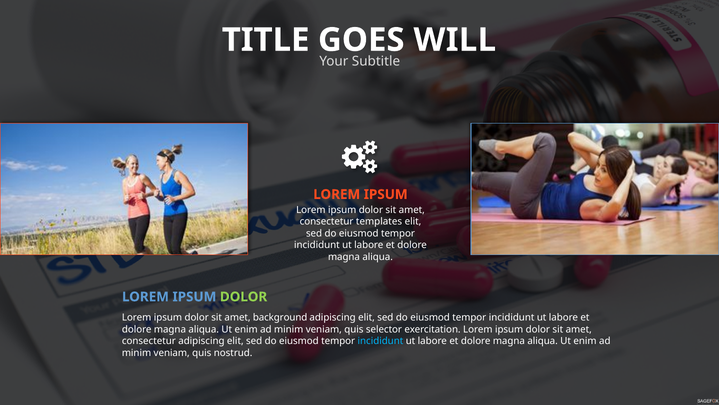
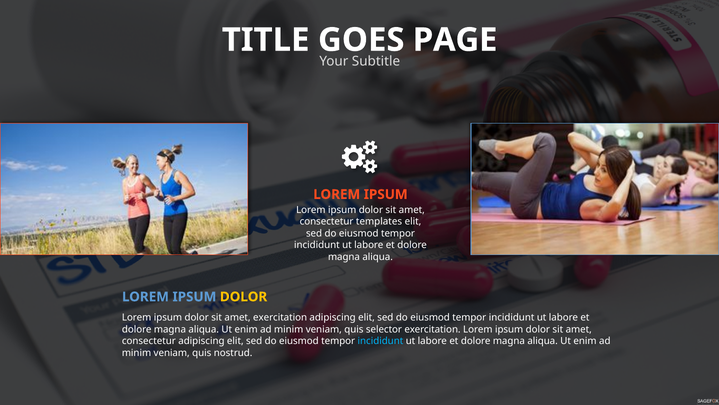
WILL: WILL -> PAGE
DOLOR at (244, 296) colour: light green -> yellow
amet background: background -> exercitation
